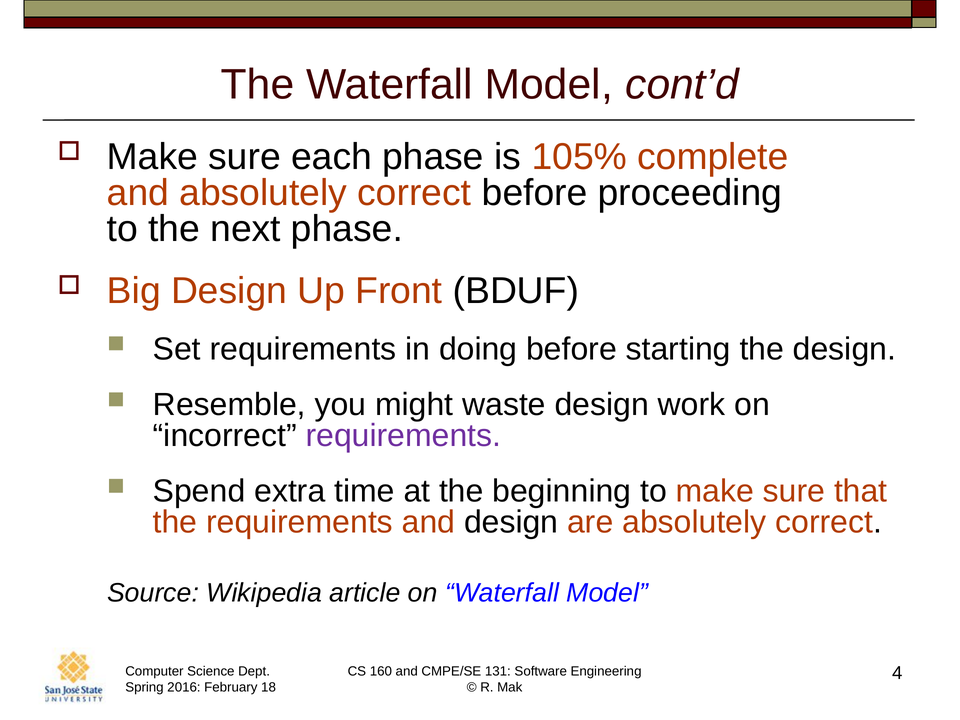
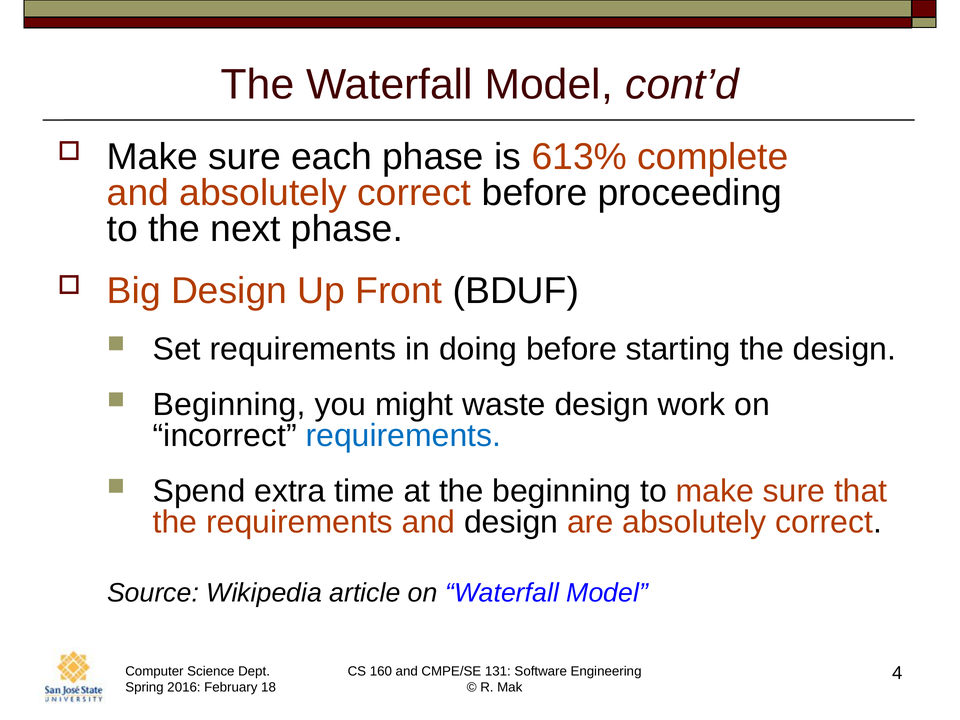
105%: 105% -> 613%
Resemble at (229, 405): Resemble -> Beginning
requirements at (403, 436) colour: purple -> blue
